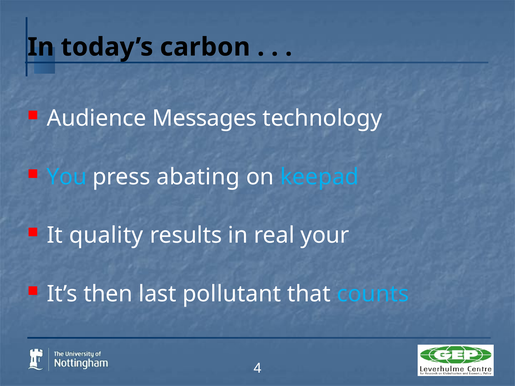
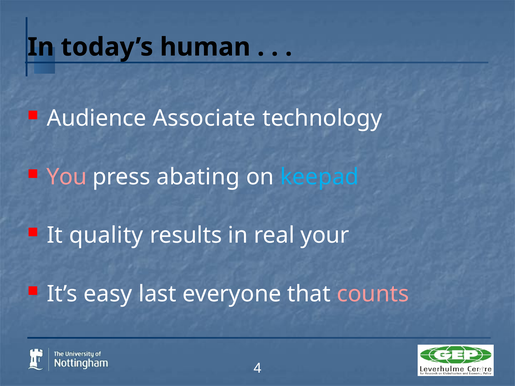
carbon: carbon -> human
Messages: Messages -> Associate
You colour: light blue -> pink
then: then -> easy
pollutant: pollutant -> everyone
counts colour: light blue -> pink
1: 1 -> 9
